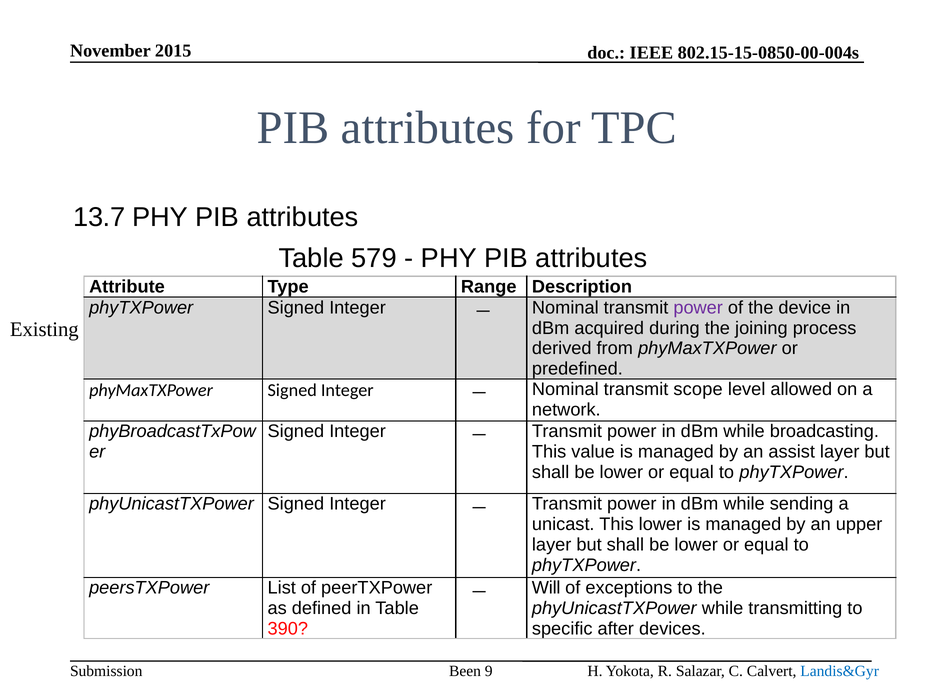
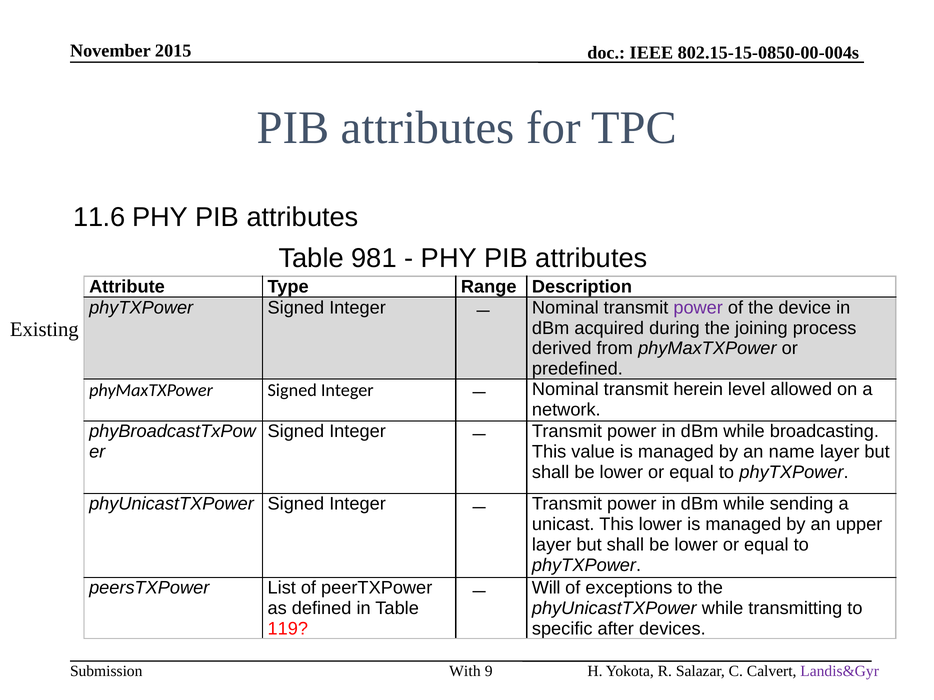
13.7: 13.7 -> 11.6
579: 579 -> 981
scope: scope -> herein
assist: assist -> name
390: 390 -> 119
Landis&Gyr colour: blue -> purple
Been: Been -> With
